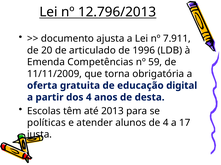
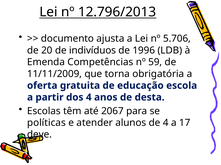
7.911: 7.911 -> 5.706
articulado: articulado -> indivíduos
digital: digital -> escola
2013: 2013 -> 2067
justa: justa -> deve
